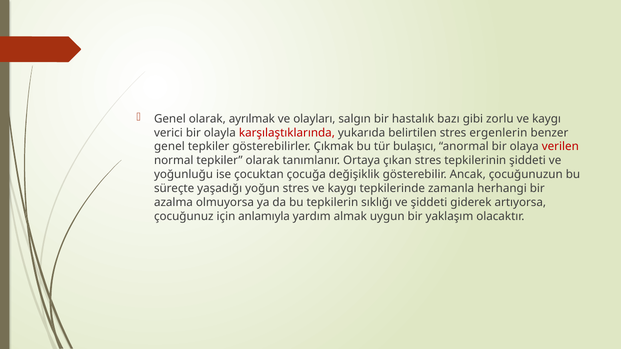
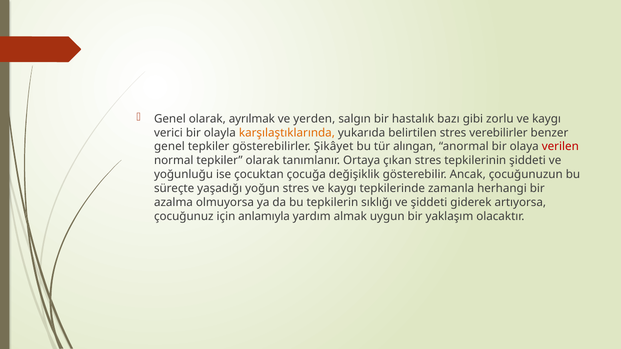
olayları: olayları -> yerden
karşılaştıklarında colour: red -> orange
ergenlerin: ergenlerin -> verebilirler
Çıkmak: Çıkmak -> Şikâyet
bulaşıcı: bulaşıcı -> alıngan
